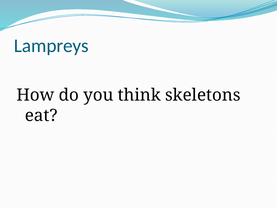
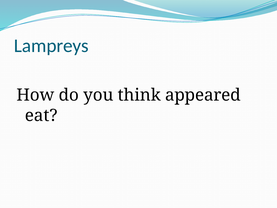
skeletons: skeletons -> appeared
